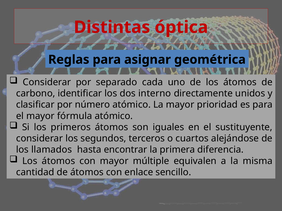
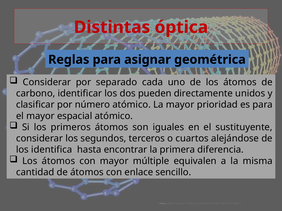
interno: interno -> pueden
fórmula: fórmula -> espacial
llamados: llamados -> identifica
